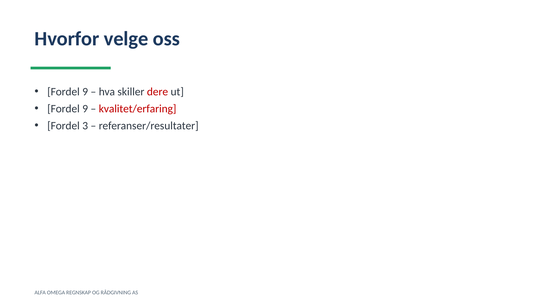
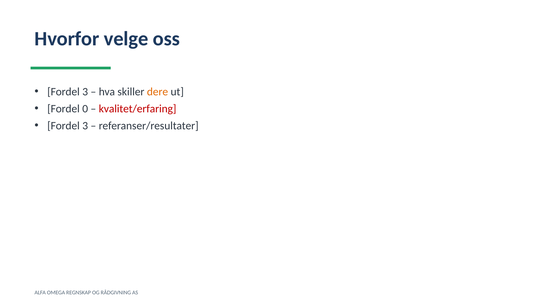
9 at (85, 92): 9 -> 3
dere colour: red -> orange
9 at (85, 109): 9 -> 0
